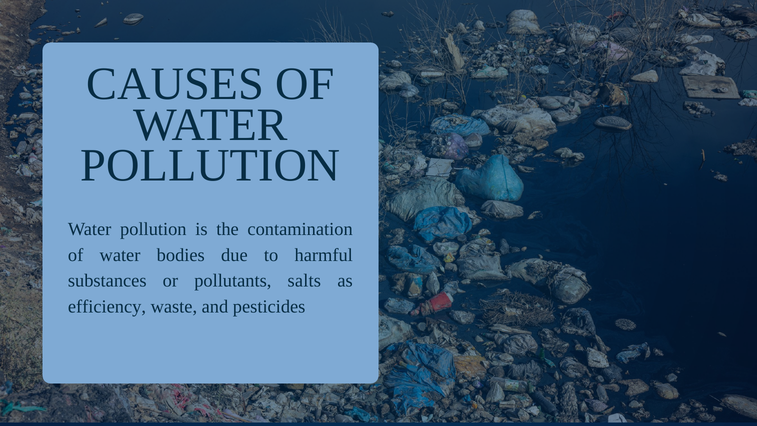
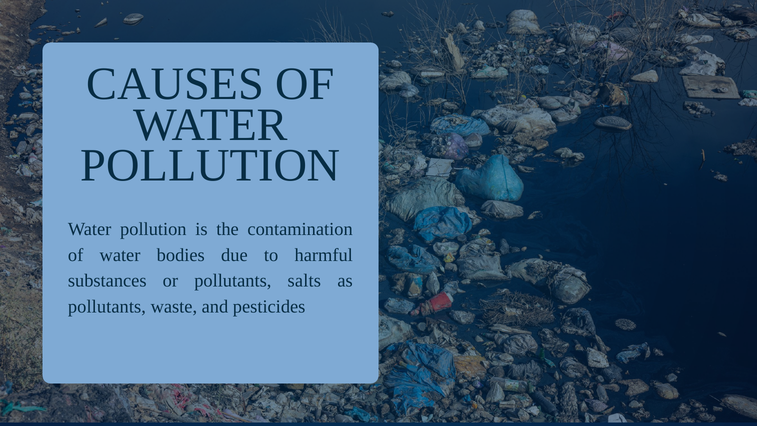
efficiency at (107, 306): efficiency -> pollutants
